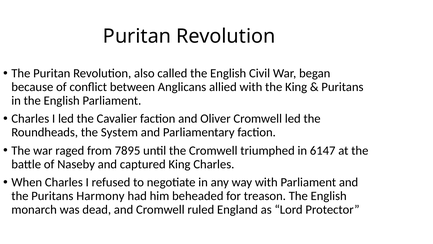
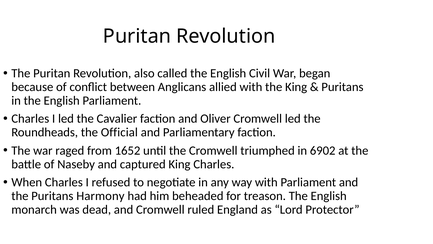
System: System -> Official
7895: 7895 -> 1652
6147: 6147 -> 6902
